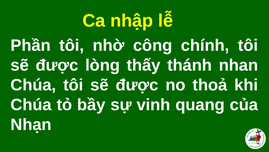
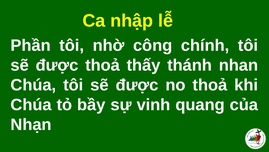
được lòng: lòng -> thoả
